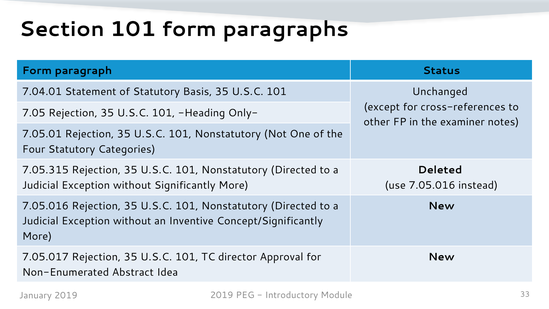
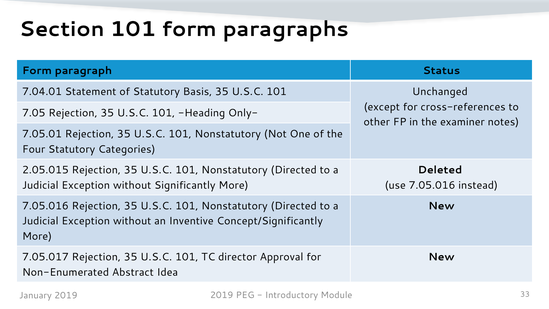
7.05.315: 7.05.315 -> 2.05.015
